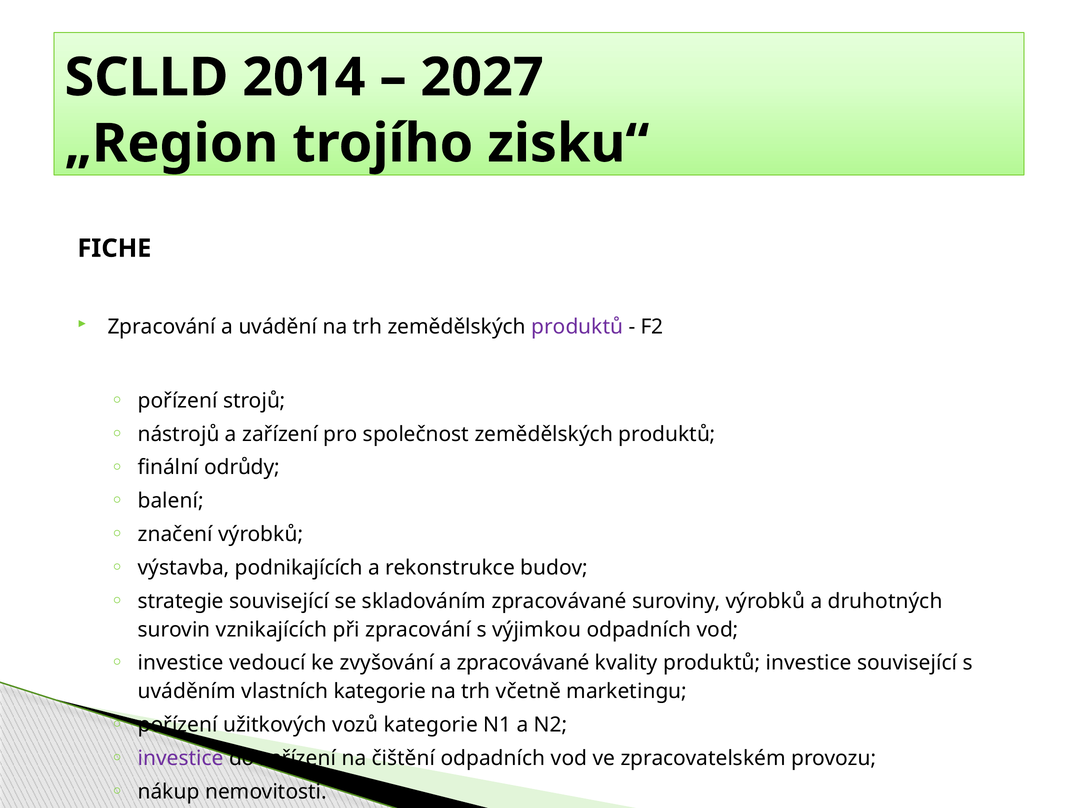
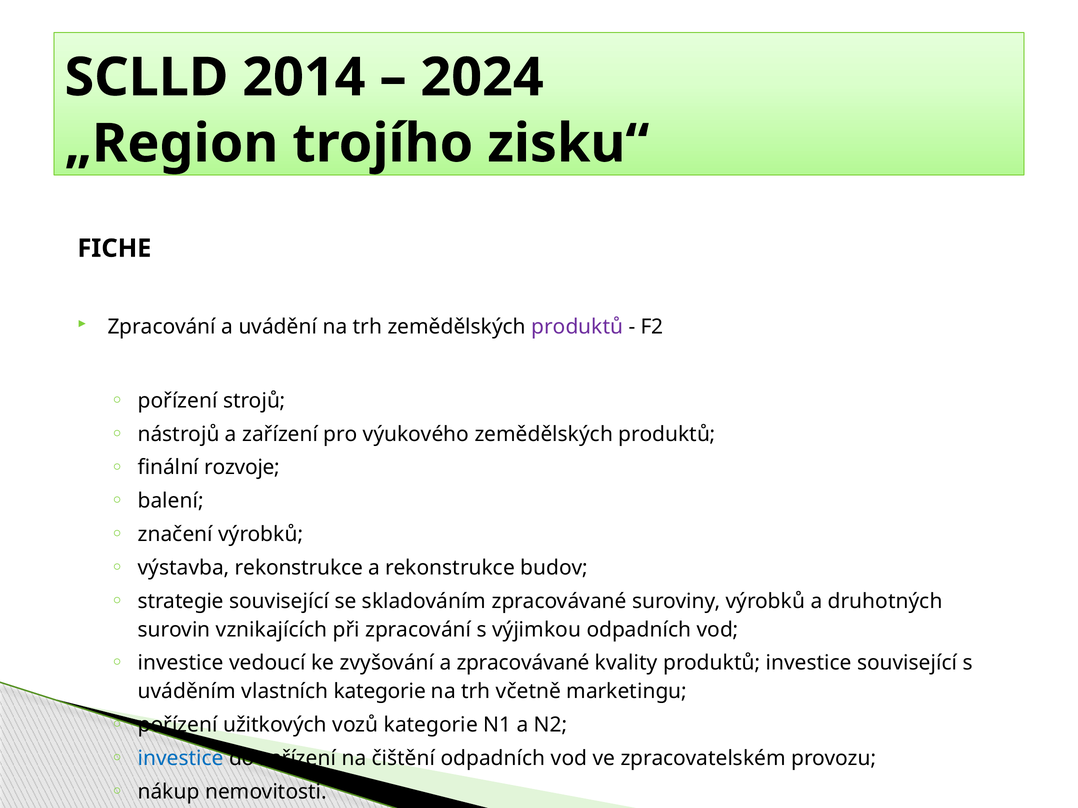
2027: 2027 -> 2024
společnost: společnost -> výukového
odrůdy: odrůdy -> rozvoje
výstavba podnikajících: podnikajících -> rekonstrukce
investice at (181, 759) colour: purple -> blue
